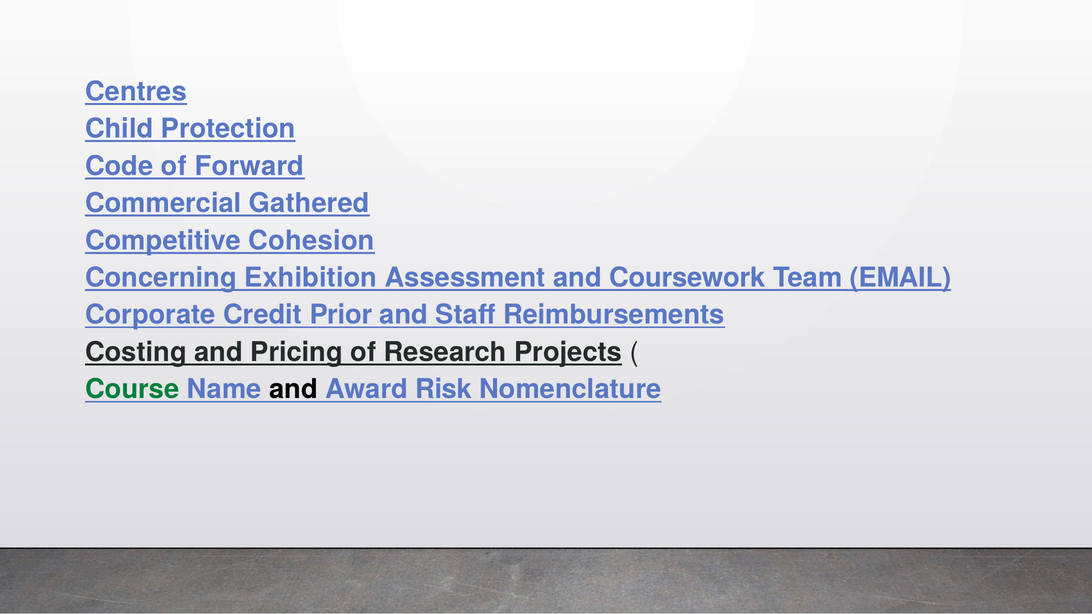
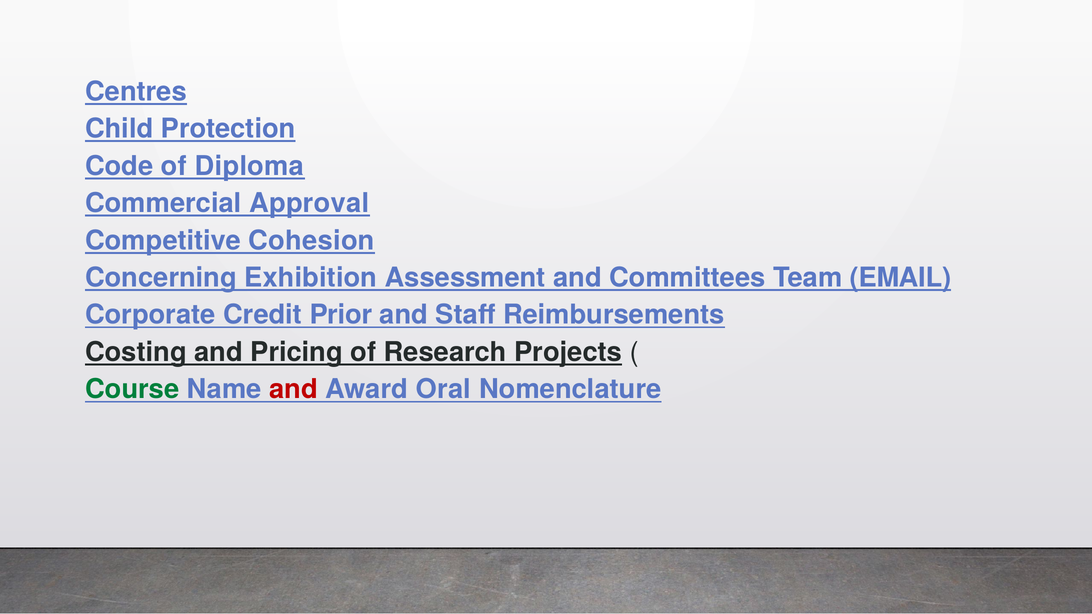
Forward: Forward -> Diploma
Gathered: Gathered -> Approval
Coursework: Coursework -> Committees
and at (293, 390) colour: black -> red
Risk: Risk -> Oral
